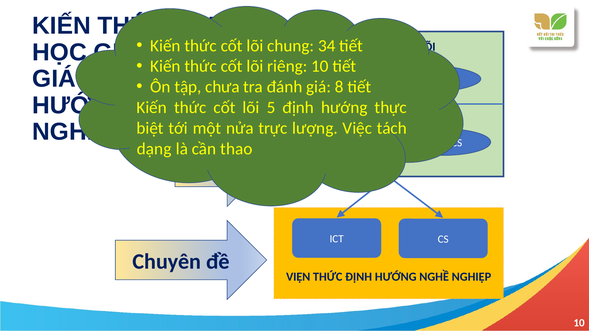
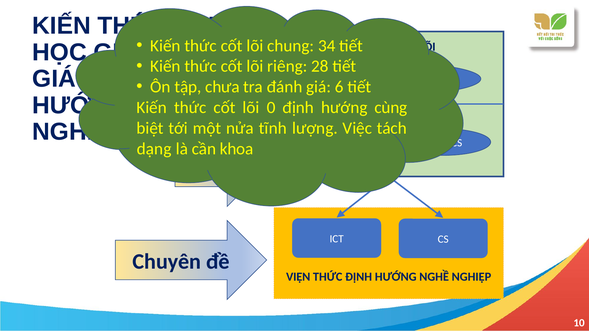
riêng 10: 10 -> 28
8: 8 -> 6
5: 5 -> 0
thực: thực -> cùng
trực: trực -> tĩnh
thao: thao -> khoa
